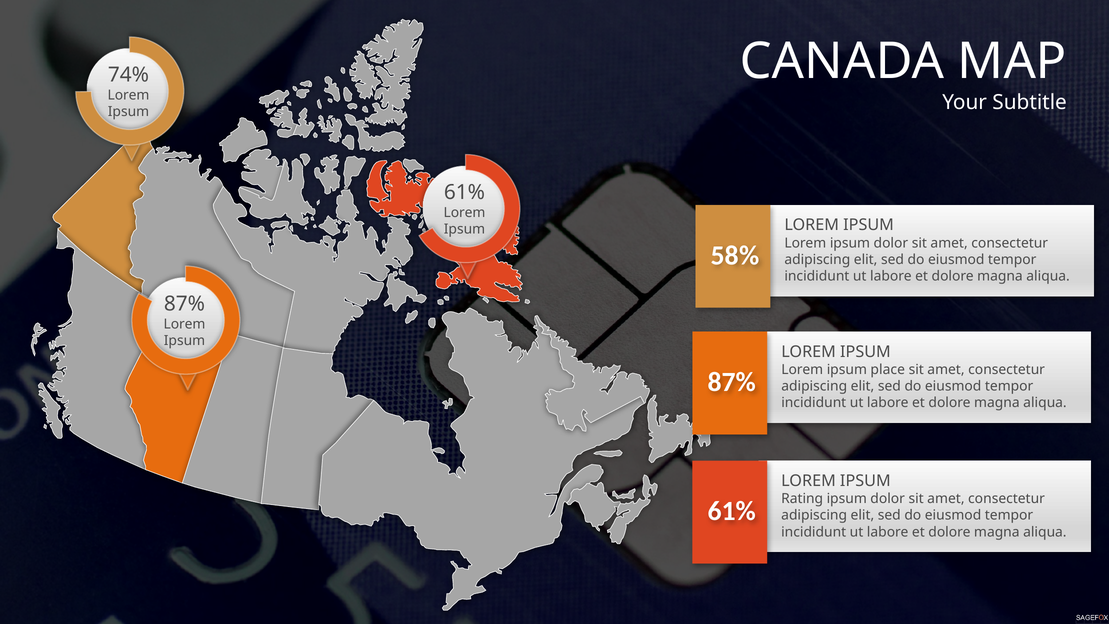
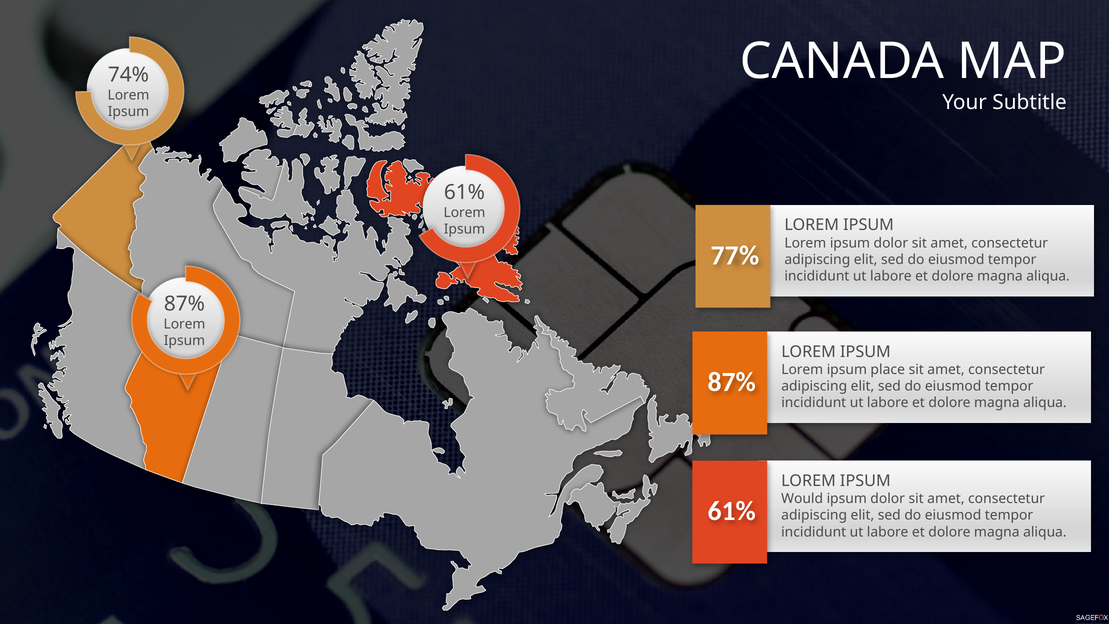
58%: 58% -> 77%
Rating: Rating -> Would
